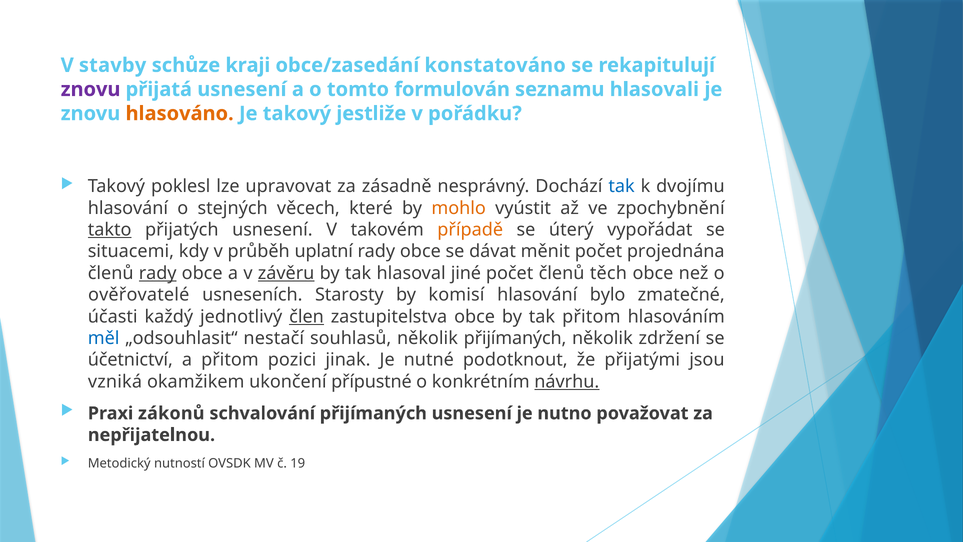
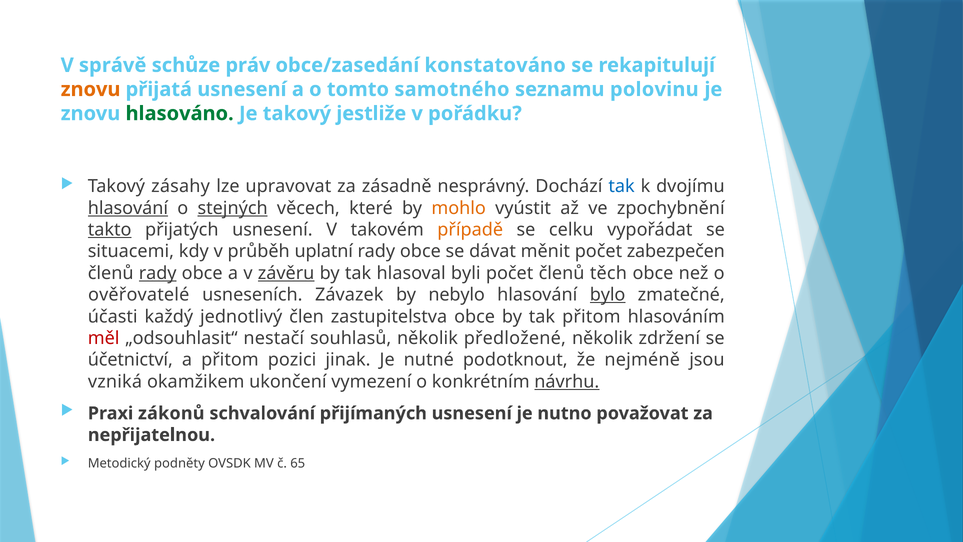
stavby: stavby -> správě
kraji: kraji -> práv
znovu at (91, 89) colour: purple -> orange
formulován: formulován -> samotného
hlasovali: hlasovali -> polovinu
hlasováno colour: orange -> green
poklesl: poklesl -> zásahy
hlasování at (128, 208) underline: none -> present
stejných underline: none -> present
úterý: úterý -> celku
projednána: projednána -> zabezpečen
jiné: jiné -> byli
Starosty: Starosty -> Závazek
komisí: komisí -> nebylo
bylo underline: none -> present
člen underline: present -> none
měl colour: blue -> red
několik přijímaných: přijímaných -> předložené
přijatými: přijatými -> nejméně
přípustné: přípustné -> vymezení
nutností: nutností -> podněty
19: 19 -> 65
